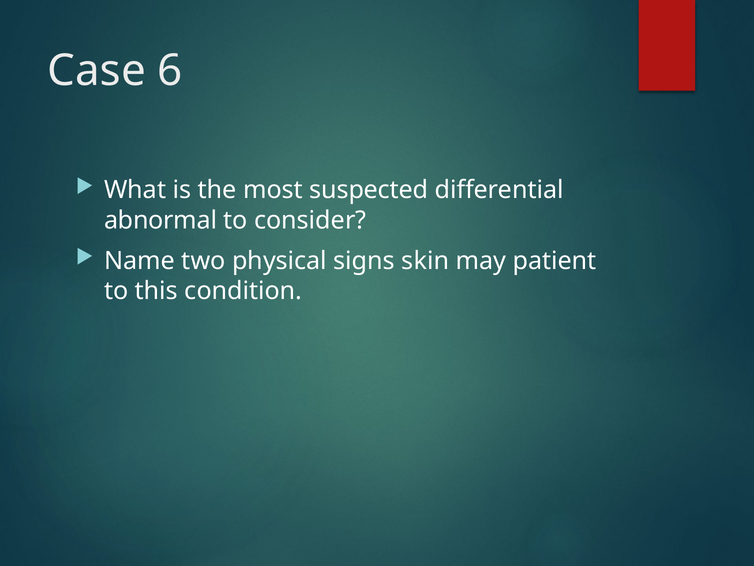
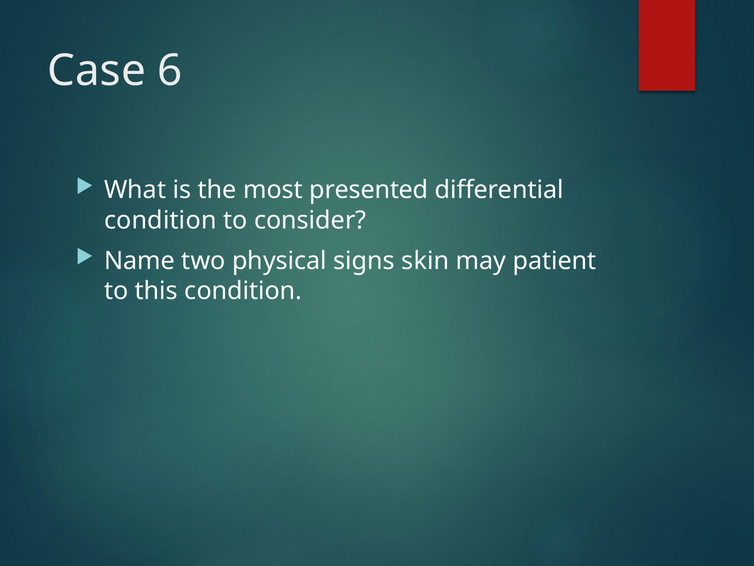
suspected: suspected -> presented
abnormal at (161, 220): abnormal -> condition
